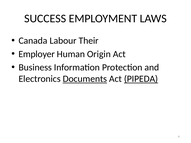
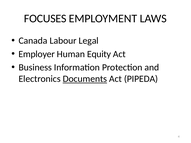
SUCCESS: SUCCESS -> FOCUSES
Their: Their -> Legal
Origin: Origin -> Equity
PIPEDA underline: present -> none
